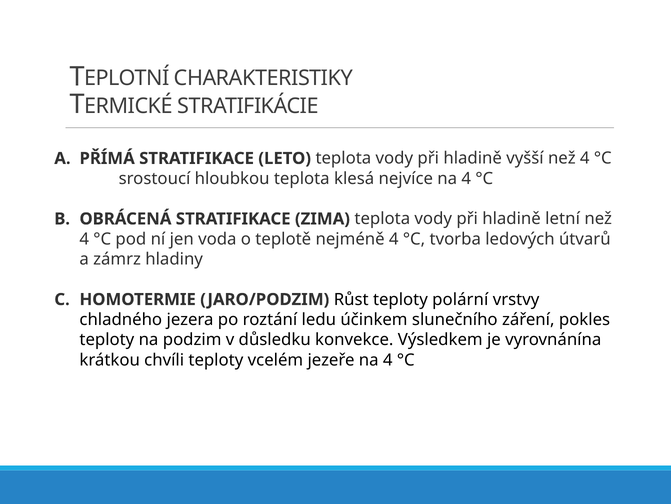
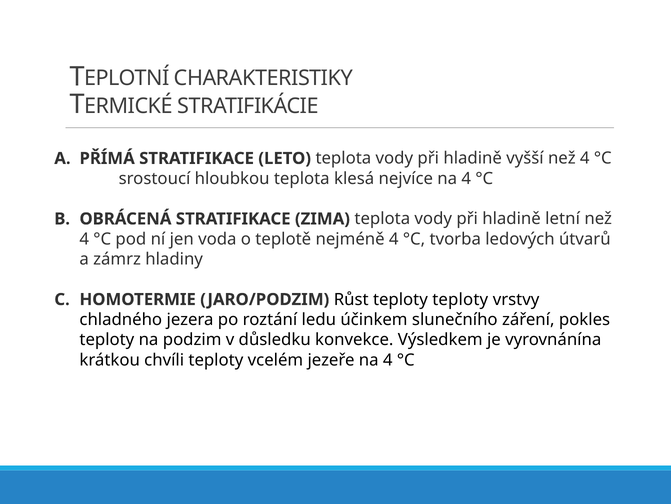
teploty polární: polární -> teploty
